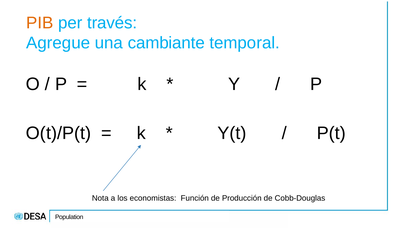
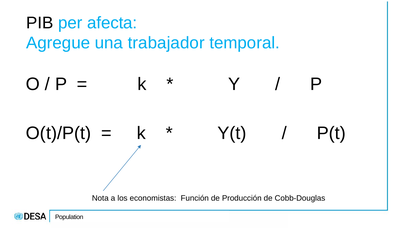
PIB colour: orange -> black
través: través -> afecta
cambiante: cambiante -> trabajador
